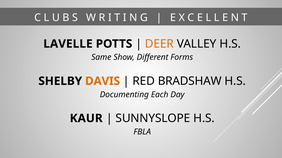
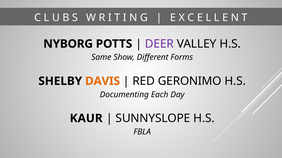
LAVELLE: LAVELLE -> NYBORG
DEER colour: orange -> purple
BRADSHAW: BRADSHAW -> GERONIMO
